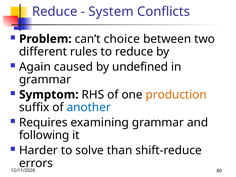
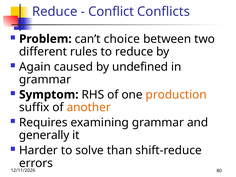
System: System -> Conflict
another colour: blue -> orange
following: following -> generally
